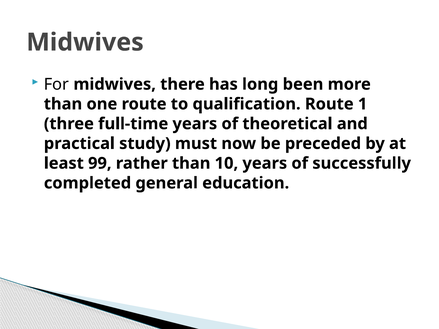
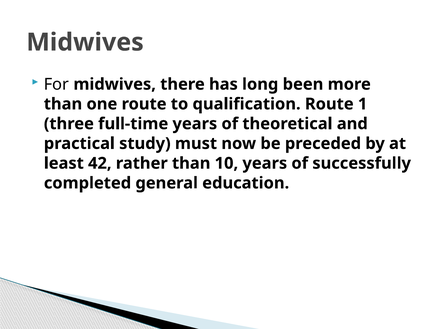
99: 99 -> 42
